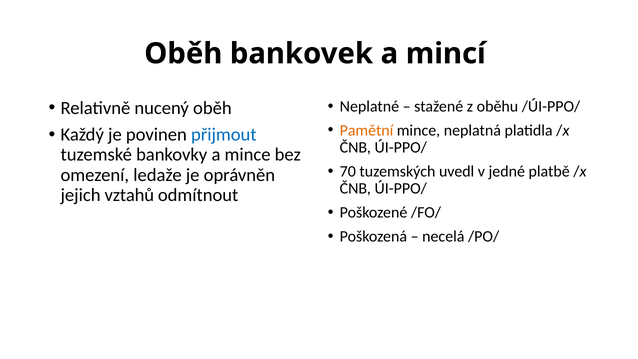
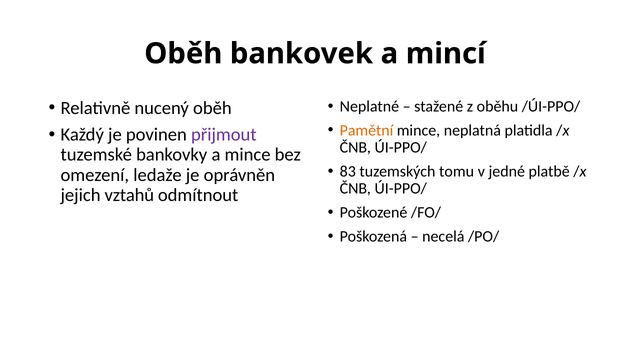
přijmout colour: blue -> purple
70: 70 -> 83
uvedl: uvedl -> tomu
